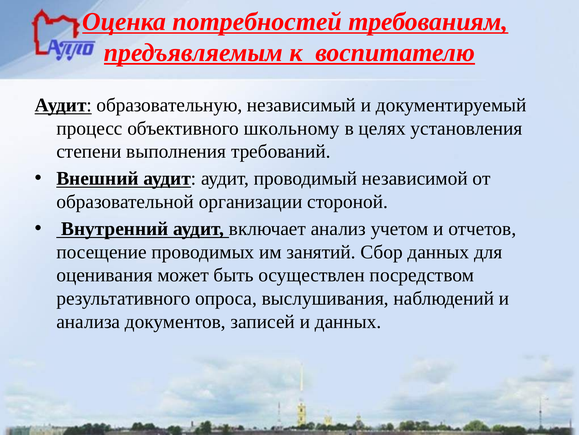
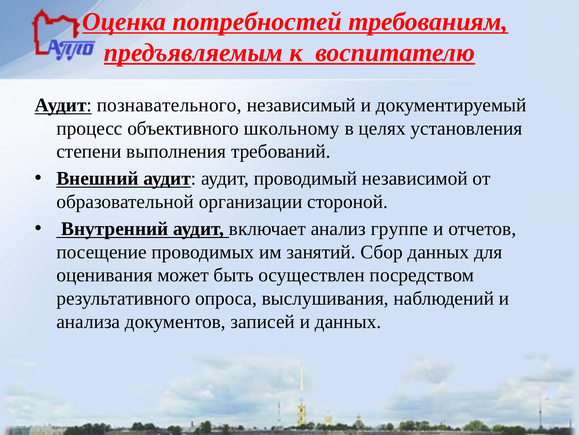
образовательную: образовательную -> познавательного
учетом: учетом -> группе
